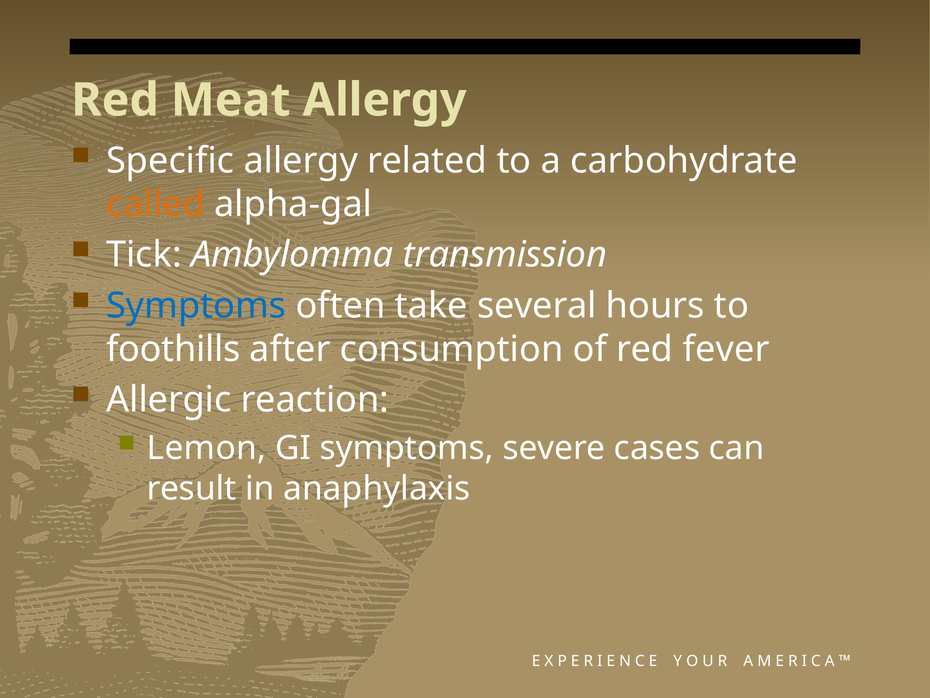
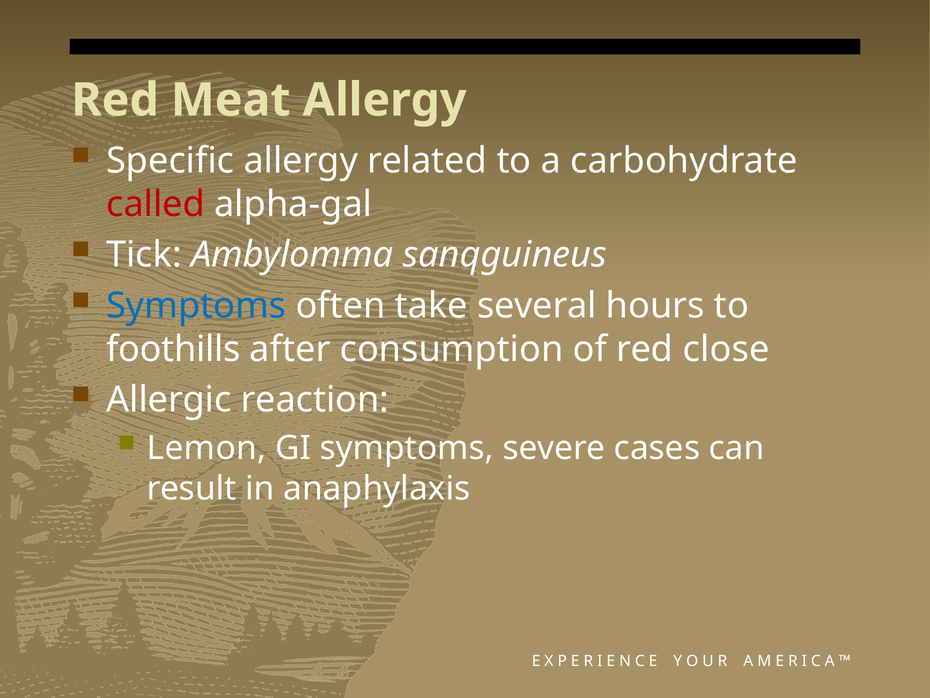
called colour: orange -> red
transmission: transmission -> sanqguineus
fever: fever -> close
